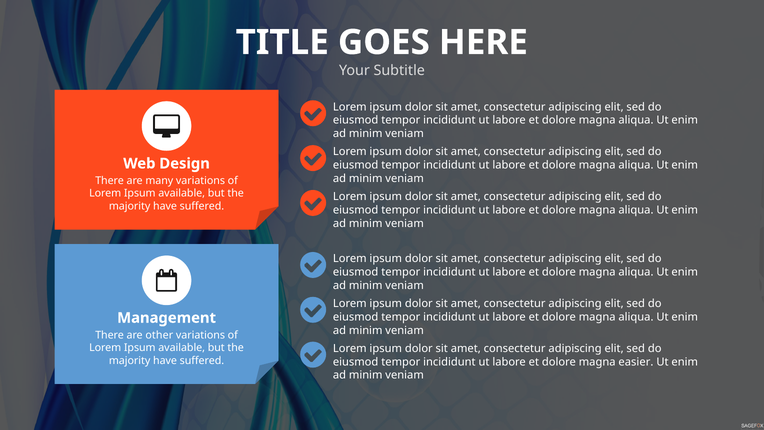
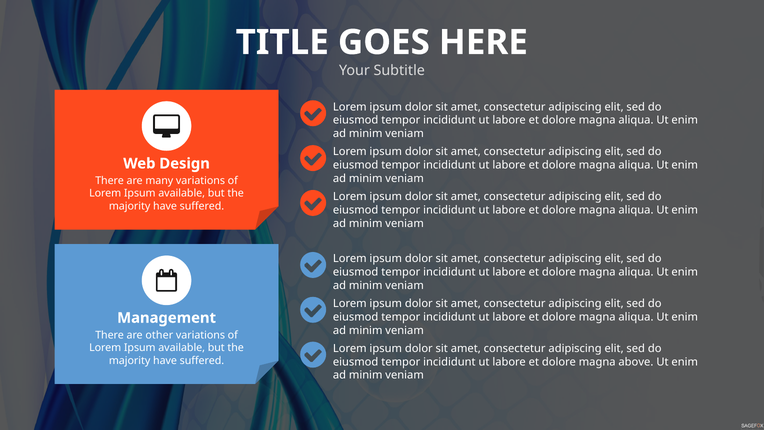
easier: easier -> above
